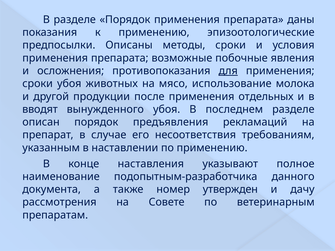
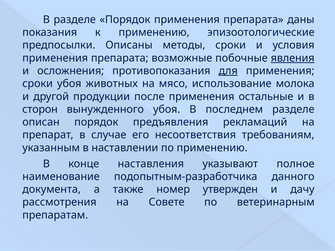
явления underline: none -> present
отдельных: отдельных -> остальные
вводят: вводят -> сторон
